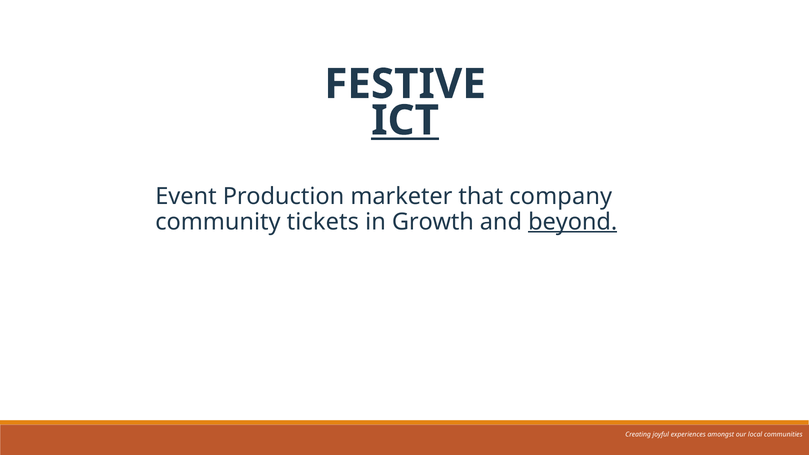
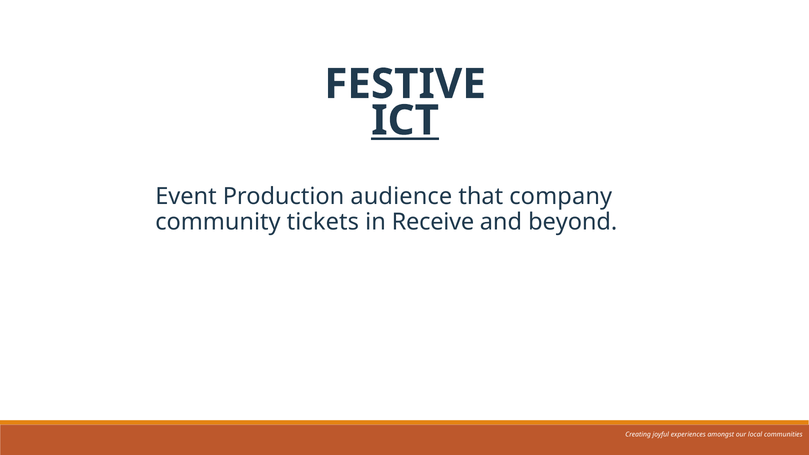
marketer: marketer -> audience
Growth: Growth -> Receive
beyond underline: present -> none
